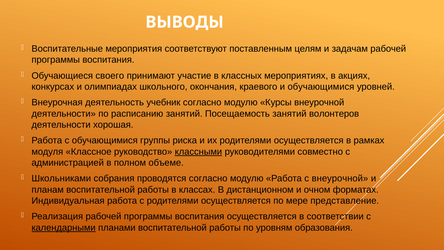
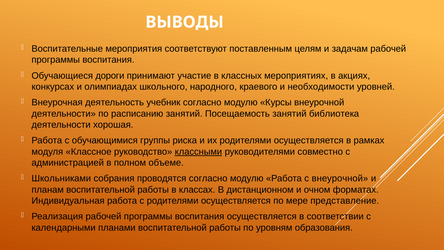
своего: своего -> дороги
окончания: окончания -> народного
и обучающимися: обучающимися -> необходимости
волонтеров: волонтеров -> библиотека
календарными underline: present -> none
